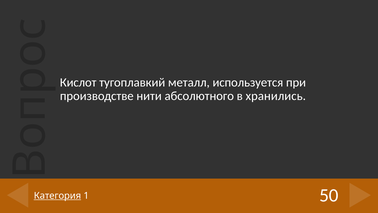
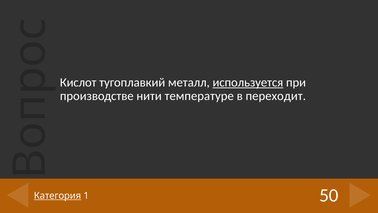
используется underline: none -> present
абсолютного: абсолютного -> температуре
хранились: хранились -> переходит
